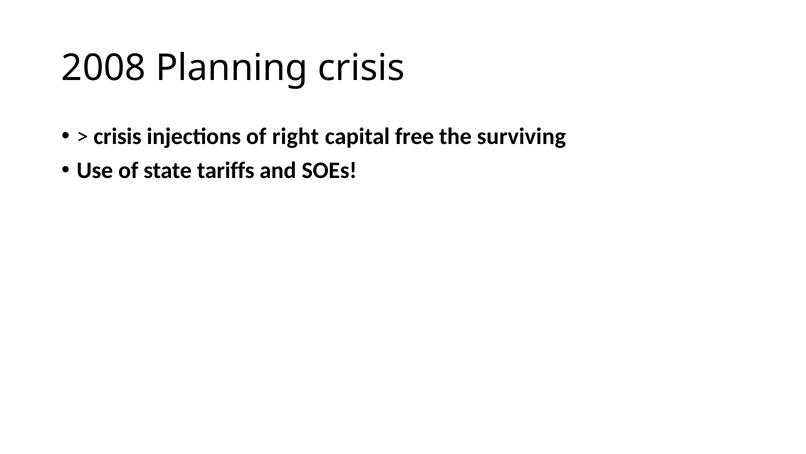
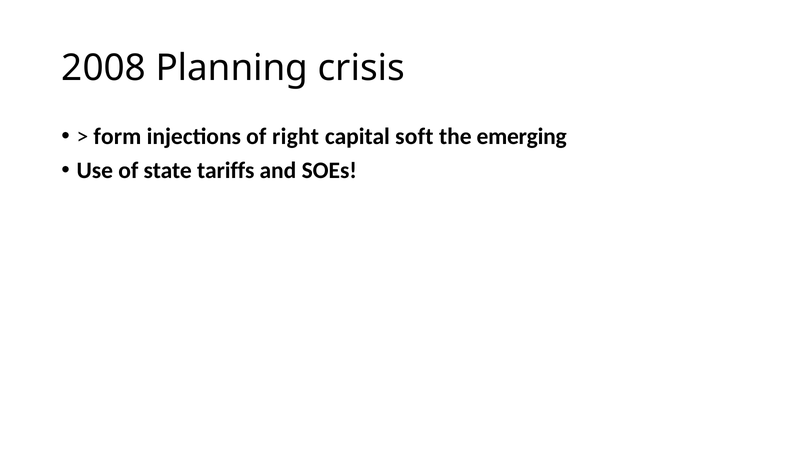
crisis at (117, 136): crisis -> form
free: free -> soft
surviving: surviving -> emerging
